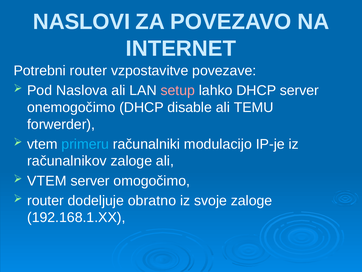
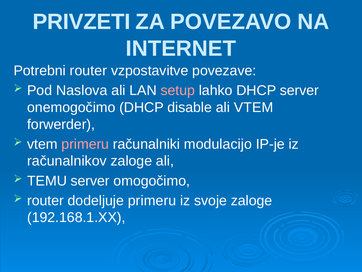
NASLOVI: NASLOVI -> PRIVZETI
ali TEMU: TEMU -> VTEM
primeru at (85, 144) colour: light blue -> pink
VTEM at (47, 181): VTEM -> TEMU
dodeljuje obratno: obratno -> primeru
